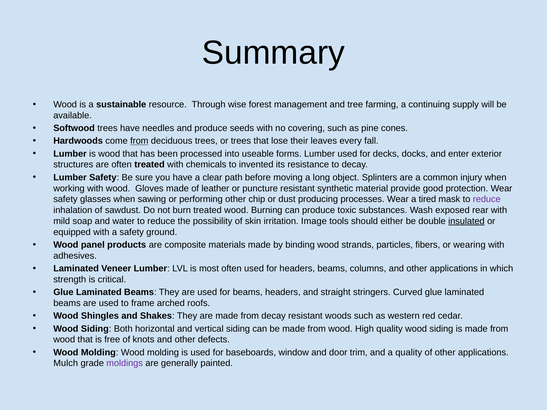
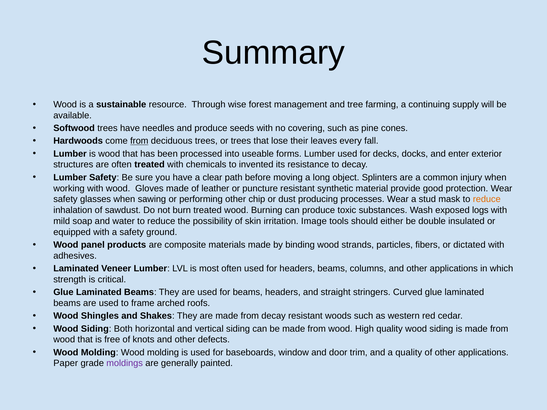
tired: tired -> stud
reduce at (487, 199) colour: purple -> orange
rear: rear -> logs
insulated underline: present -> none
wearing: wearing -> dictated
Mulch: Mulch -> Paper
